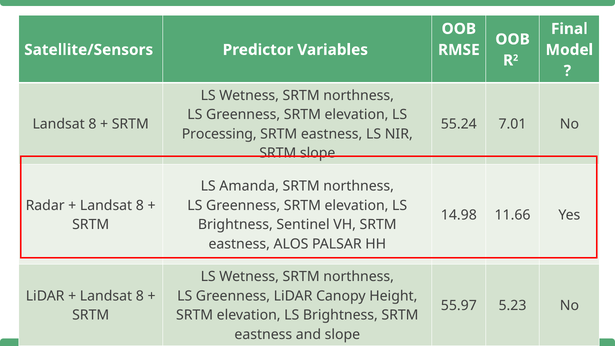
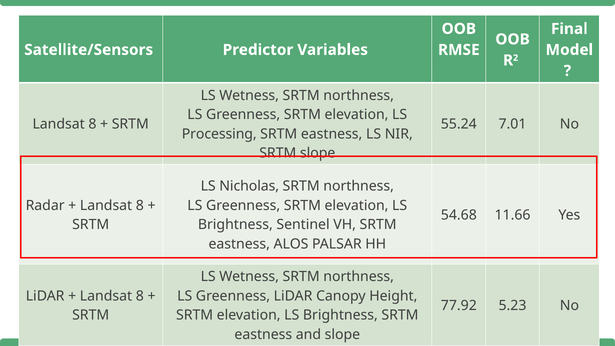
Amanda: Amanda -> Nicholas
14.98: 14.98 -> 54.68
55.97: 55.97 -> 77.92
